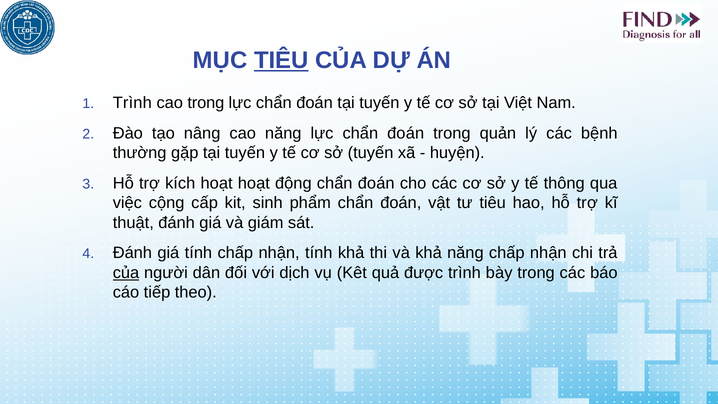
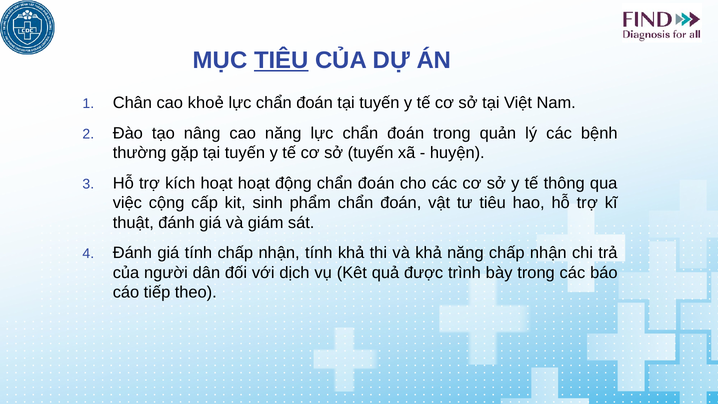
Trình at (132, 103): Trình -> Chân
cao trong: trong -> khoẻ
của at (126, 273) underline: present -> none
